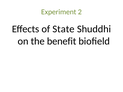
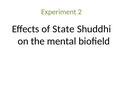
benefit: benefit -> mental
